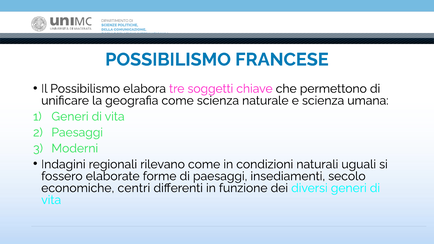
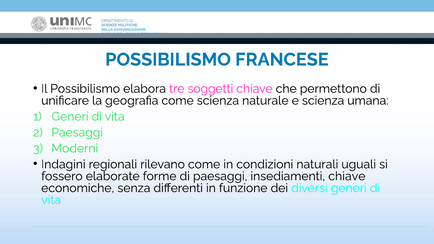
insediamenti secolo: secolo -> chiave
centri: centri -> senza
